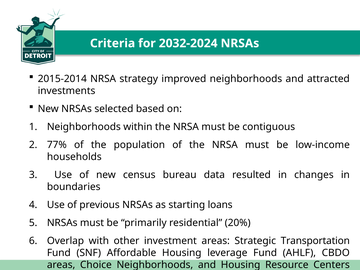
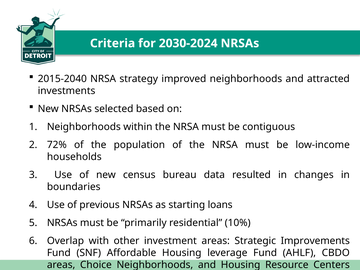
2032-2024: 2032-2024 -> 2030-2024
2015-2014: 2015-2014 -> 2015-2040
77%: 77% -> 72%
20%: 20% -> 10%
Transportation: Transportation -> Improvements
